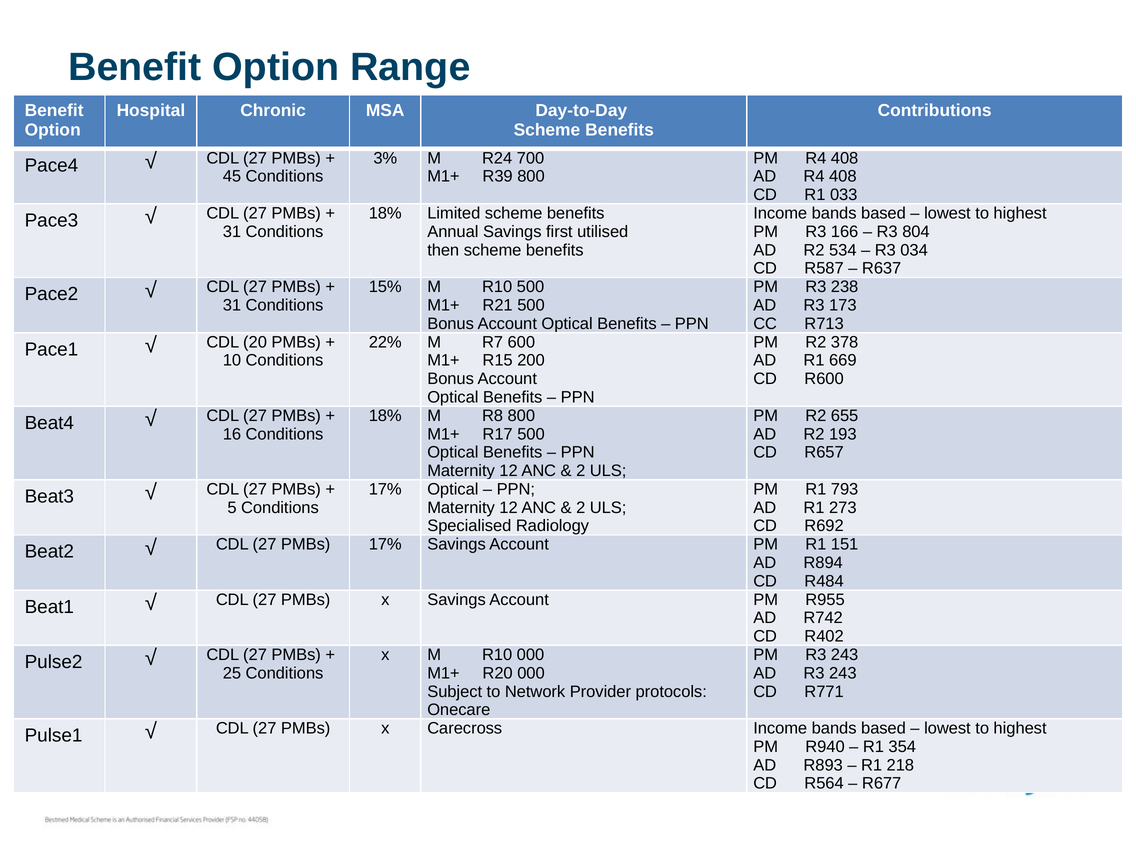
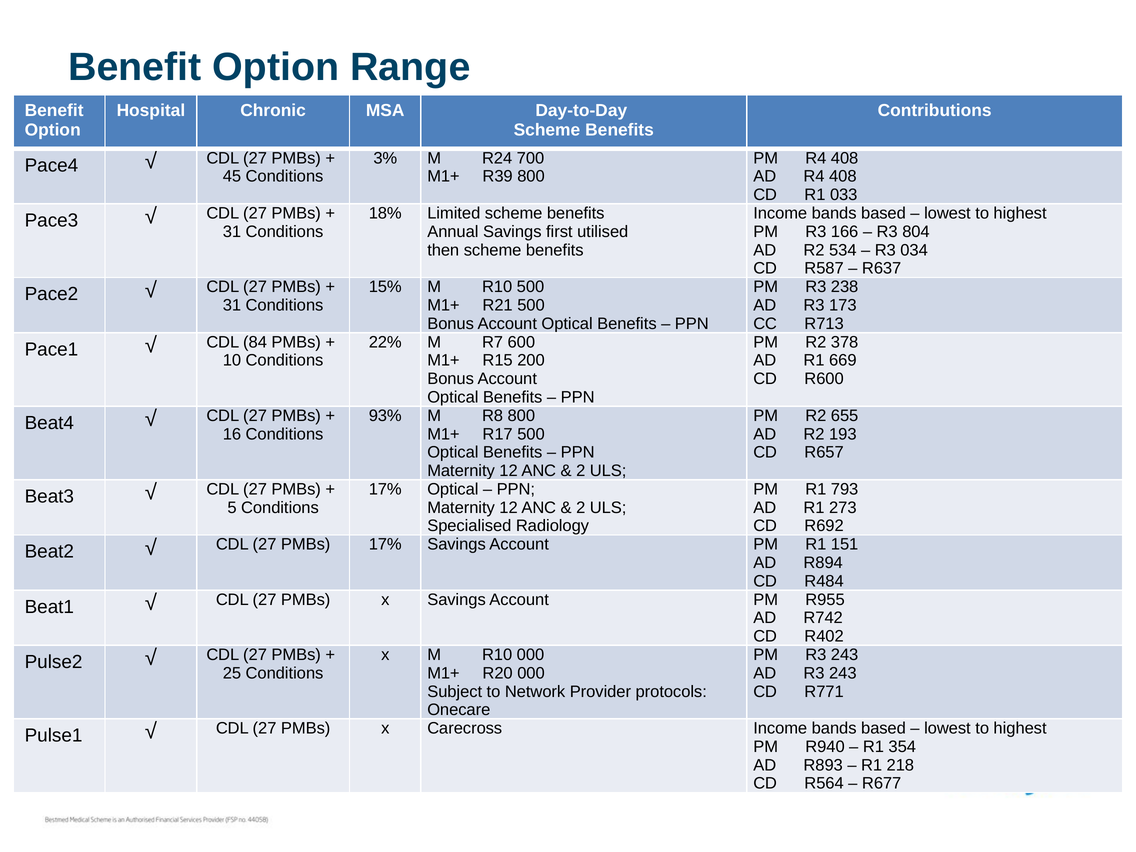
20: 20 -> 84
18% at (385, 416): 18% -> 93%
